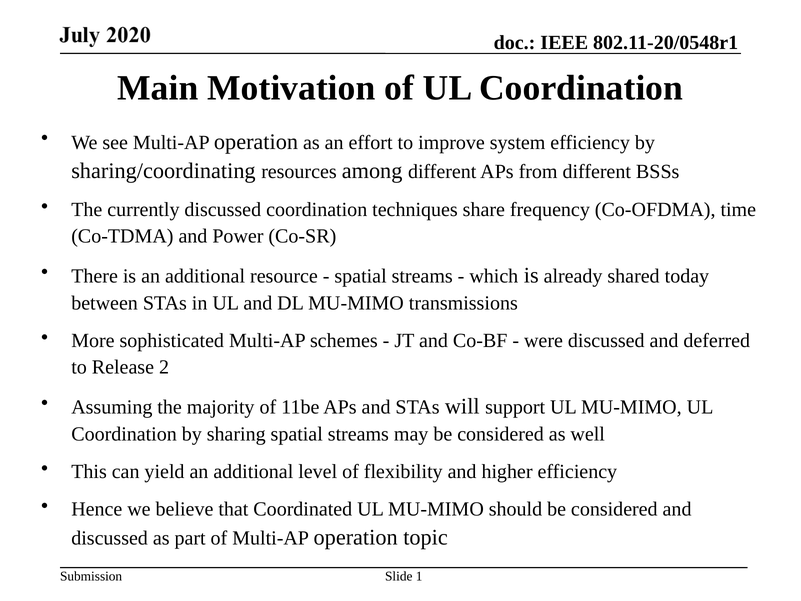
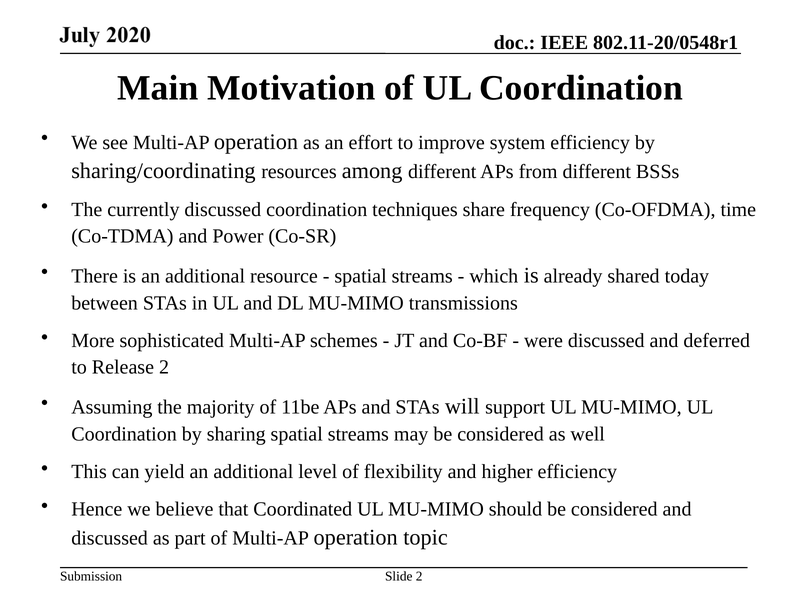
Slide 1: 1 -> 2
